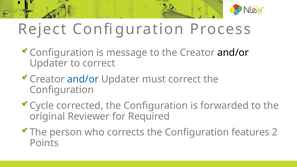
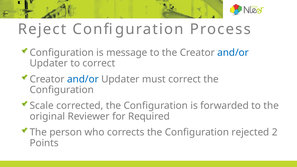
and/or at (233, 53) colour: black -> blue
Cycle: Cycle -> Scale
features: features -> rejected
